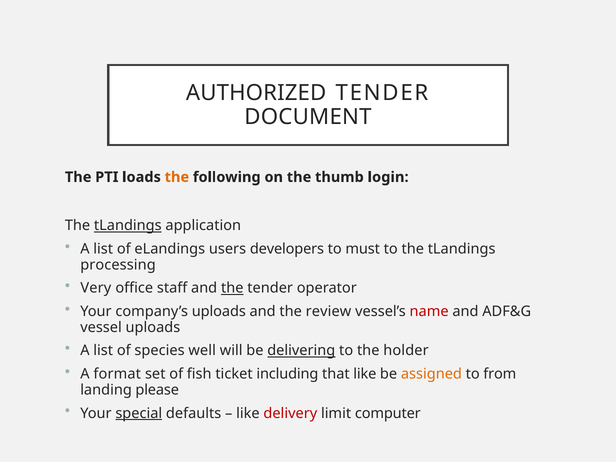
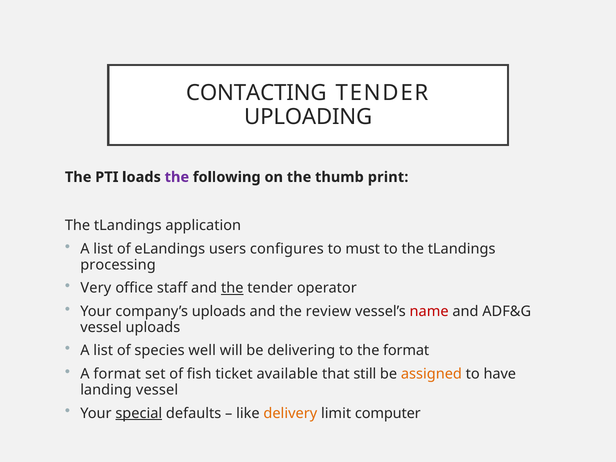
AUTHORIZED: AUTHORIZED -> CONTACTING
DOCUMENT: DOCUMENT -> UPLOADING
the at (177, 177) colour: orange -> purple
login: login -> print
tLandings at (128, 226) underline: present -> none
developers: developers -> configures
delivering underline: present -> none
the holder: holder -> format
including: including -> available
that like: like -> still
from: from -> have
landing please: please -> vessel
delivery colour: red -> orange
